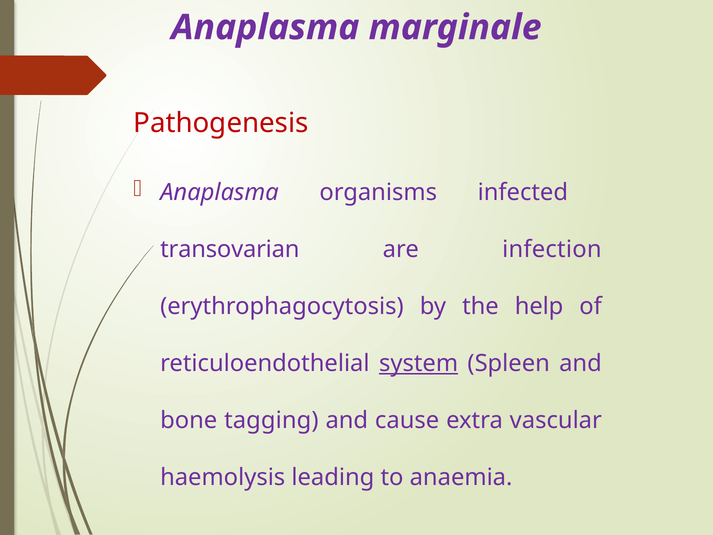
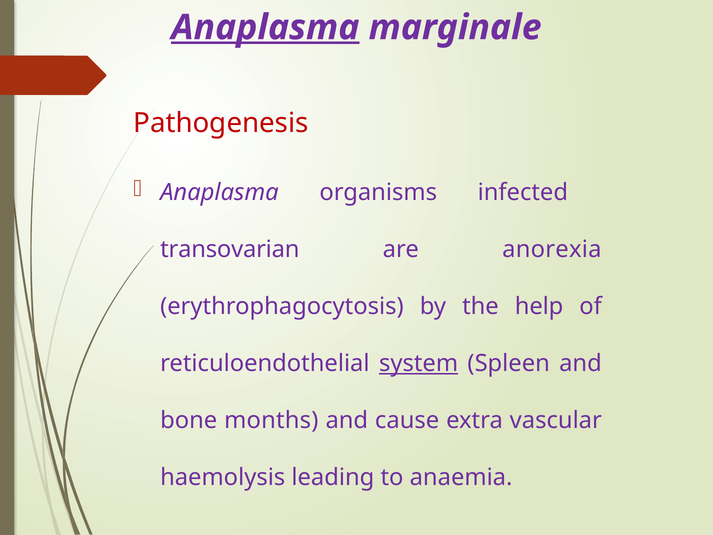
Anaplasma at (265, 27) underline: none -> present
infection: infection -> anorexia
tagging: tagging -> months
